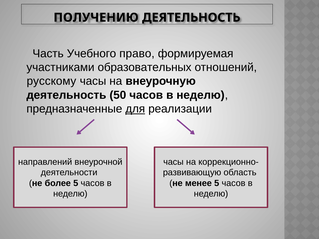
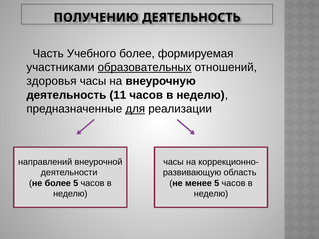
Учебного право: право -> более
образовательных underline: none -> present
русскому: русскому -> здоровья
50: 50 -> 11
